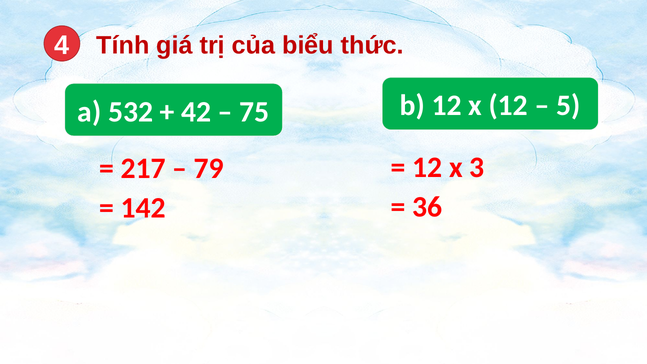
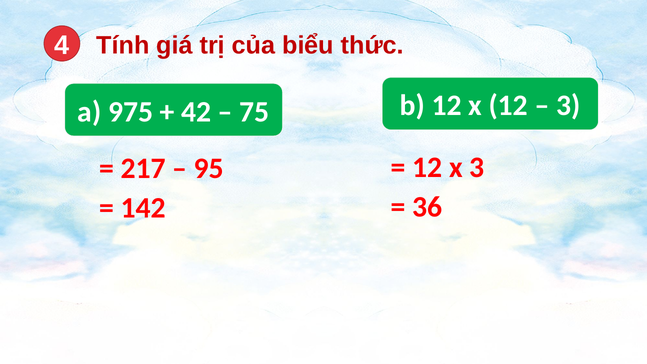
532: 532 -> 975
5 at (568, 106): 5 -> 3
79: 79 -> 95
